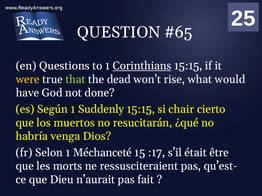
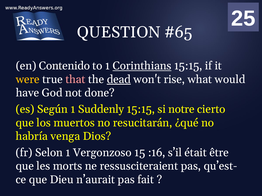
Questions: Questions -> Contenido
that colour: light green -> pink
dead underline: none -> present
chair: chair -> notre
Méchanceté: Méchanceté -> Vergonzoso
:17: :17 -> :16
